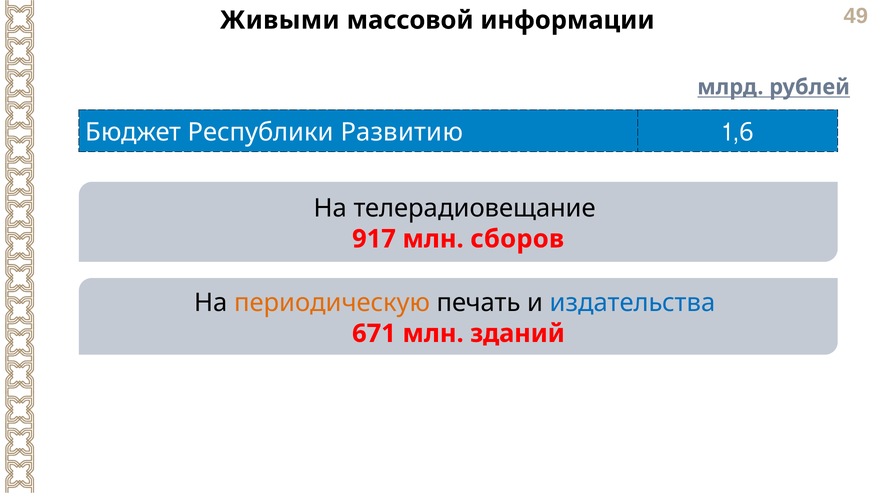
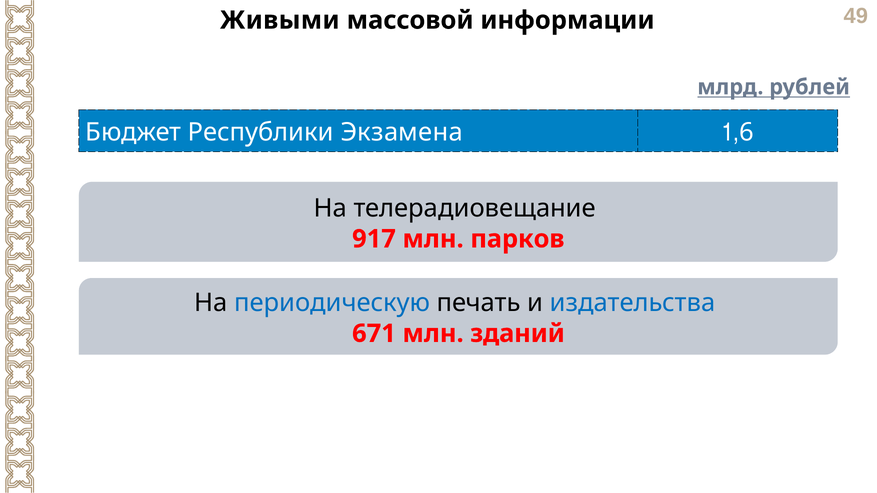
Развитию: Развитию -> Экзамена
сборов: сборов -> парков
периодическую colour: orange -> blue
